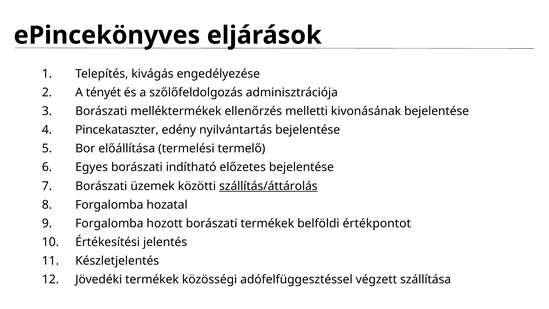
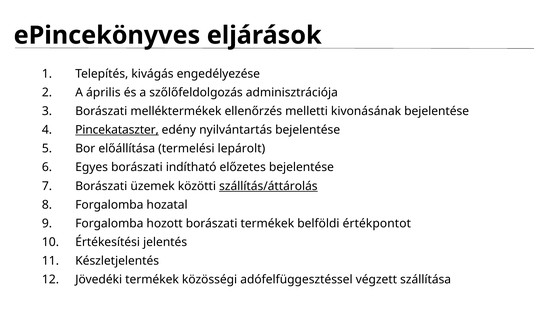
tényét: tényét -> április
Pincekataszter underline: none -> present
termelő: termelő -> lepárolt
